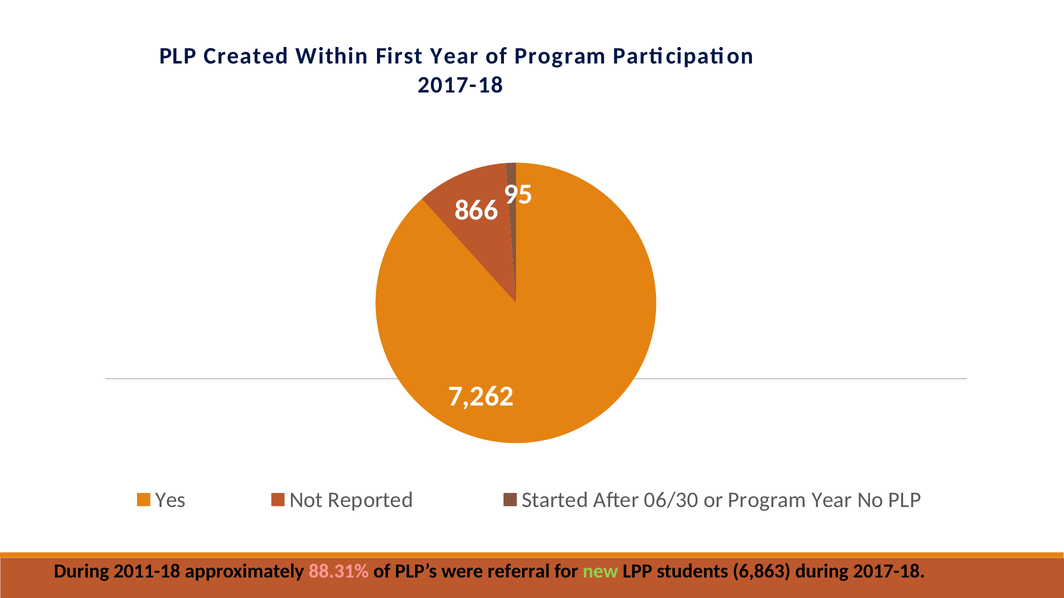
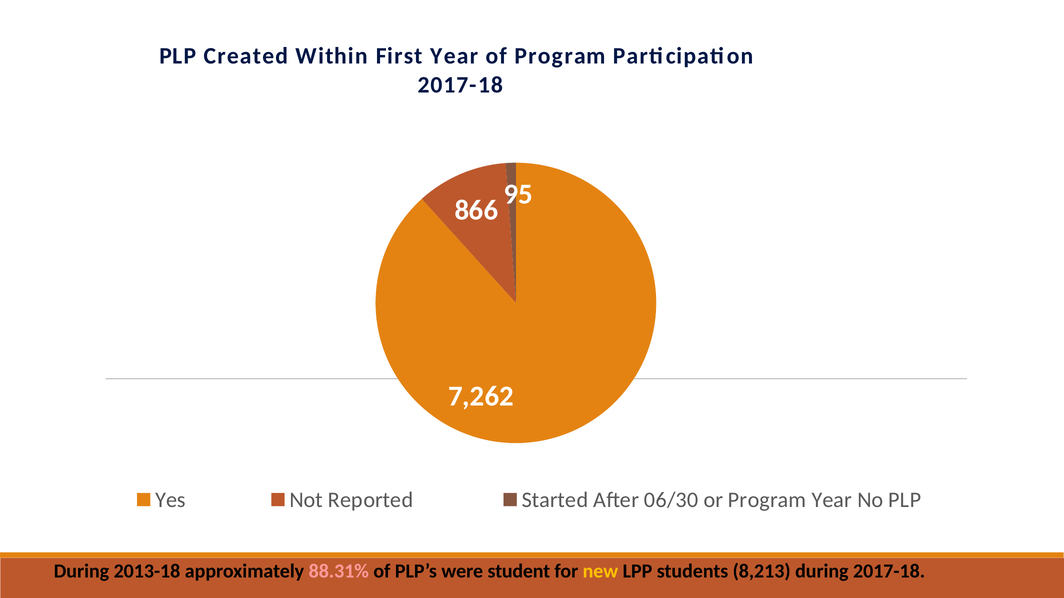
2011-18: 2011-18 -> 2013-18
referral: referral -> student
new colour: light green -> yellow
6,863: 6,863 -> 8,213
